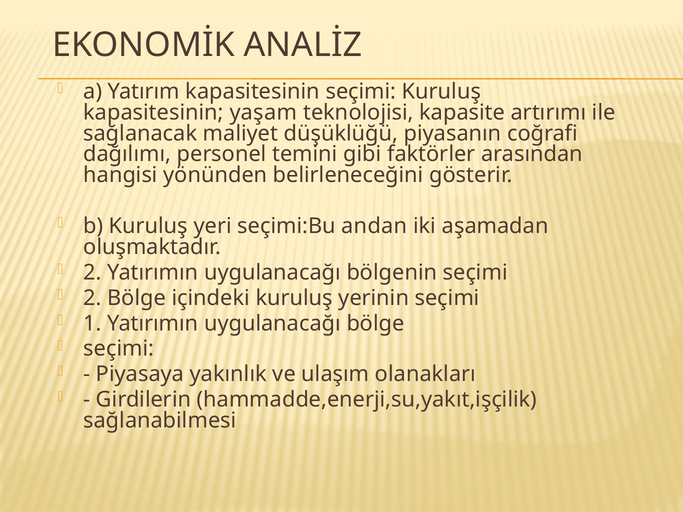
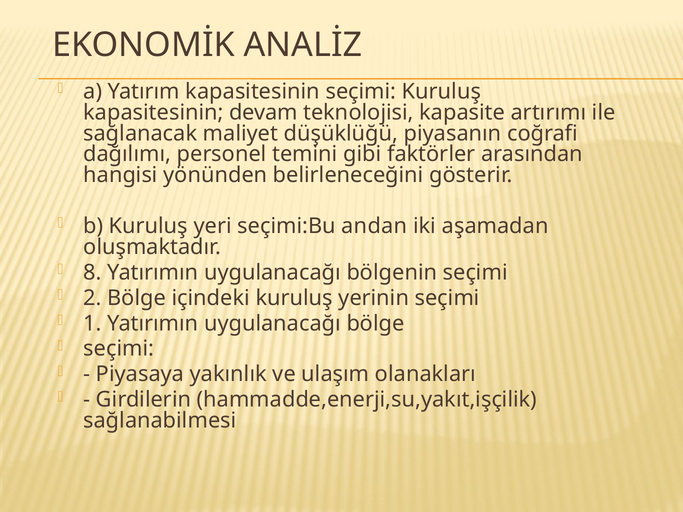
yaşam: yaşam -> devam
2 at (92, 273): 2 -> 8
